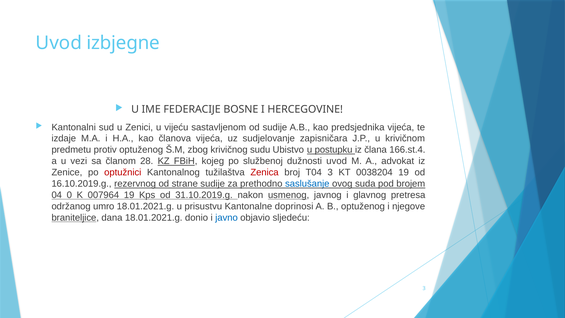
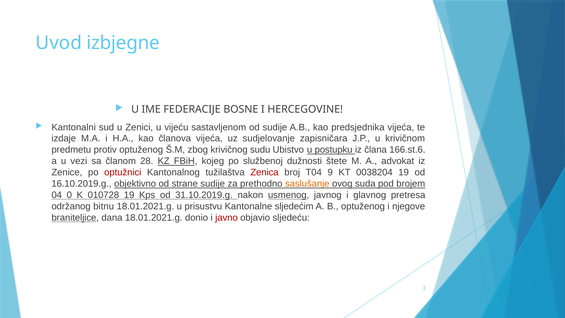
166.st.4: 166.st.4 -> 166.st.6
dužnosti uvod: uvod -> štete
T04 3: 3 -> 9
rezervnog: rezervnog -> objektivno
saslušanje colour: blue -> orange
007964: 007964 -> 010728
umro: umro -> bitnu
doprinosi: doprinosi -> sljedećim
javno colour: blue -> red
